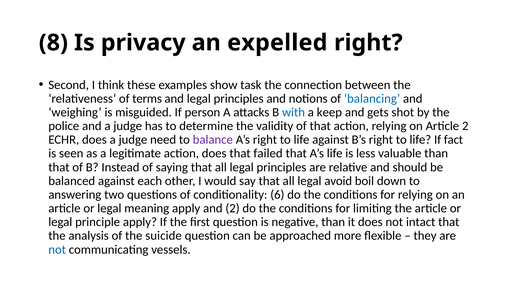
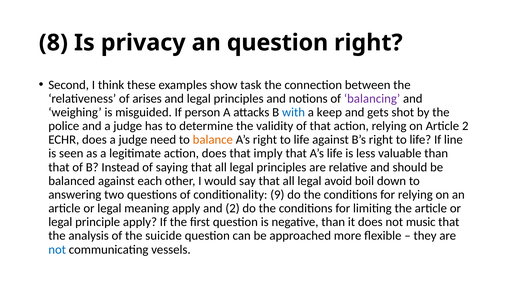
an expelled: expelled -> question
terms: terms -> arises
balancing colour: blue -> purple
balance colour: purple -> orange
fact: fact -> line
failed: failed -> imply
6: 6 -> 9
intact: intact -> music
